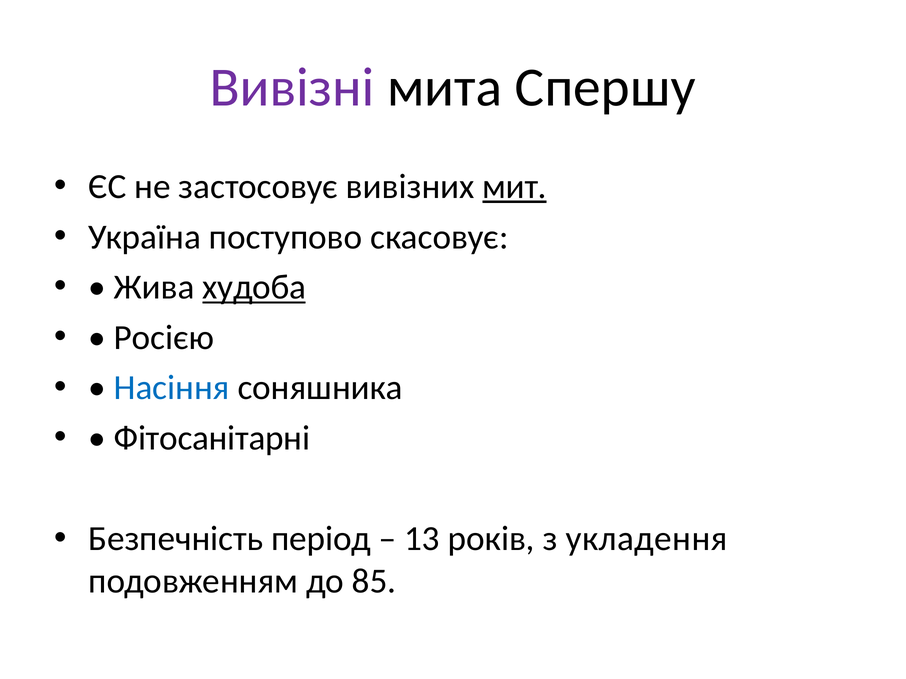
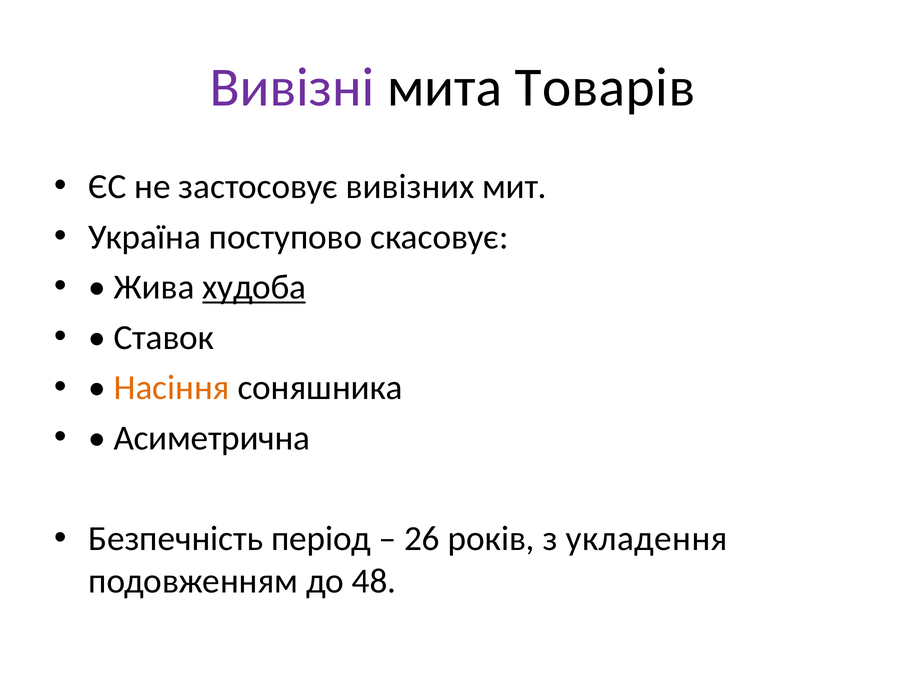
Спершу: Спершу -> Товарів
мит underline: present -> none
Росією: Росією -> Ставок
Насіння colour: blue -> orange
Фітосанітарні: Фітосанітарні -> Асиметрична
13: 13 -> 26
85: 85 -> 48
